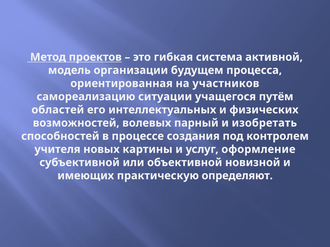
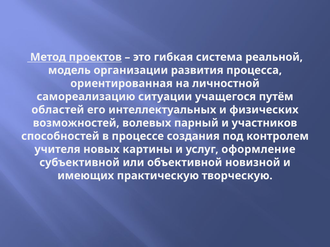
активной: активной -> реальной
будущем: будущем -> развития
участников: участников -> личностной
изобретать: изобретать -> участников
определяют: определяют -> творческую
